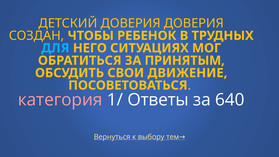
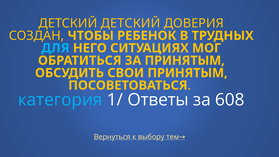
ДЕТСКИЙ ДОВЕРИЯ: ДОВЕРИЯ -> ДЕТСКИЙ
СВОИ ДВИЖЕНИЕ: ДВИЖЕНИЕ -> ПРИНЯТЫМ
категория colour: pink -> light blue
640: 640 -> 608
